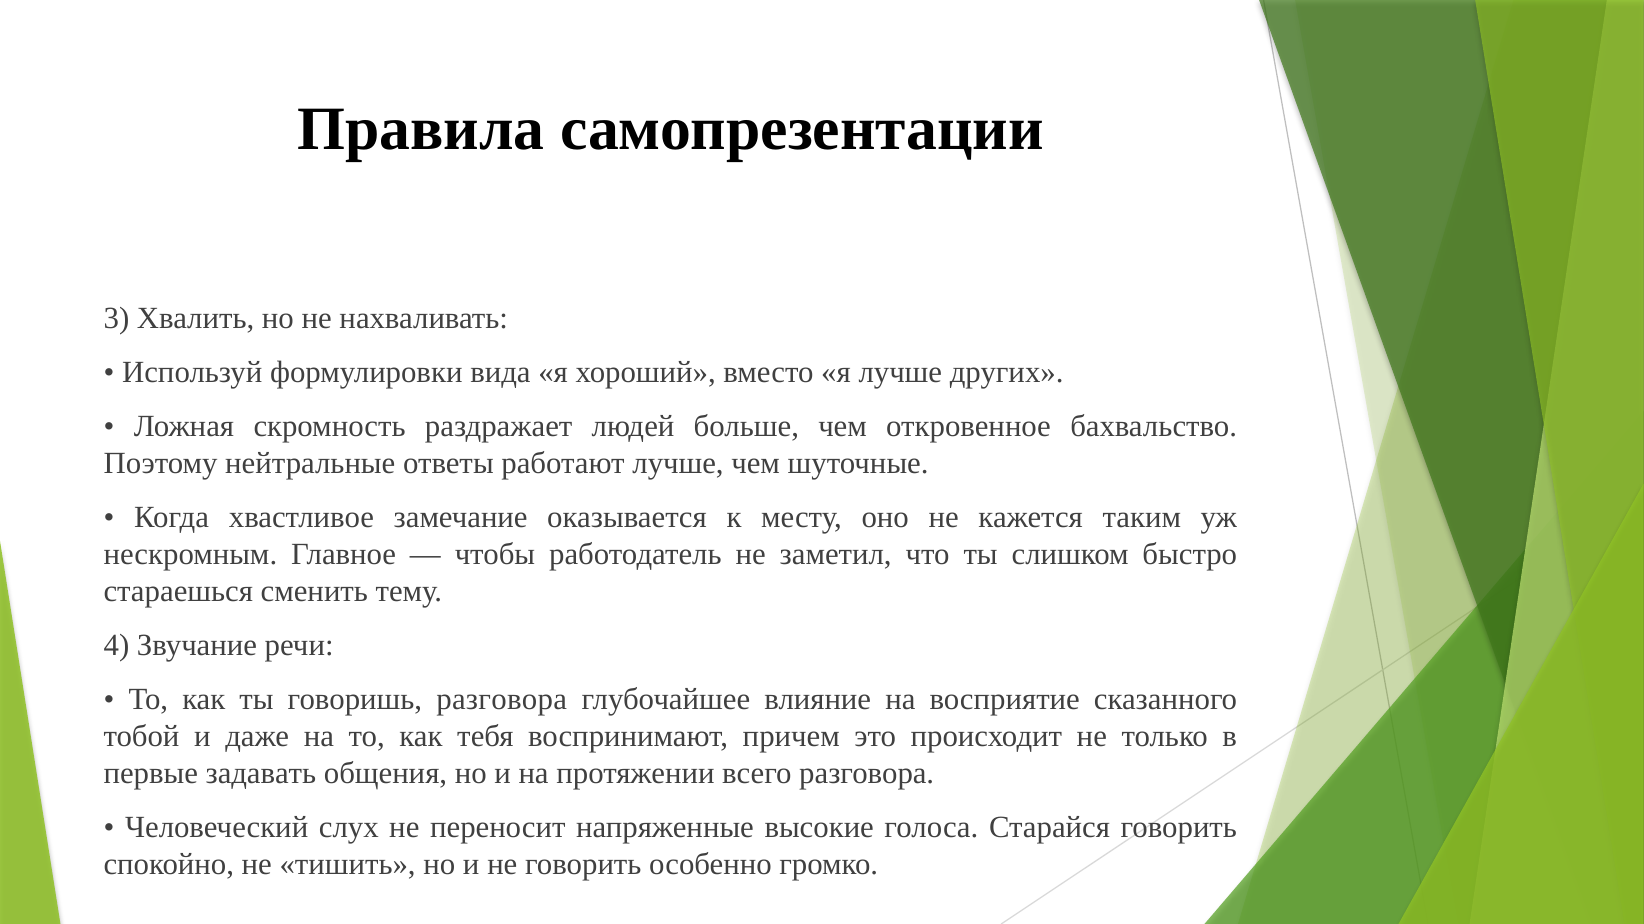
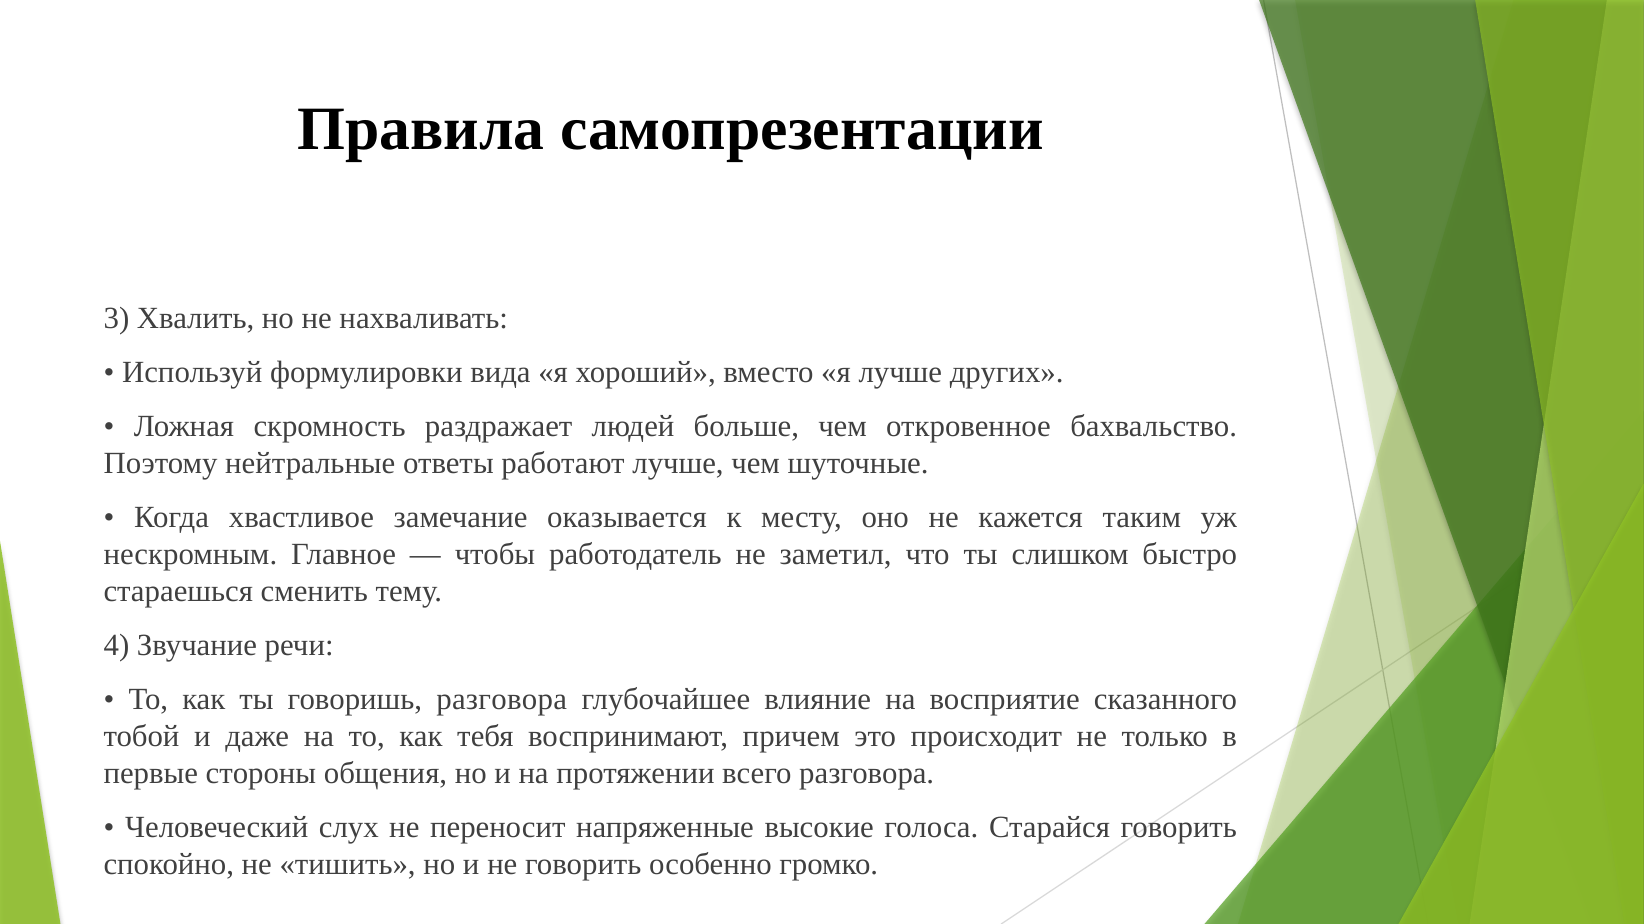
задавать: задавать -> стороны
